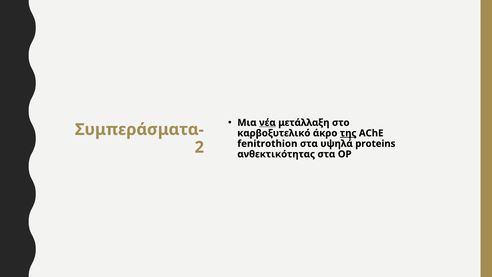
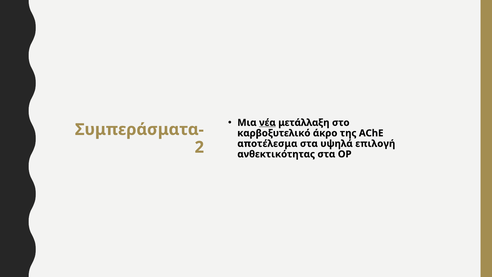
της underline: present -> none
fenitrothion: fenitrothion -> αποτέλεσμα
proteins: proteins -> επιλογή
